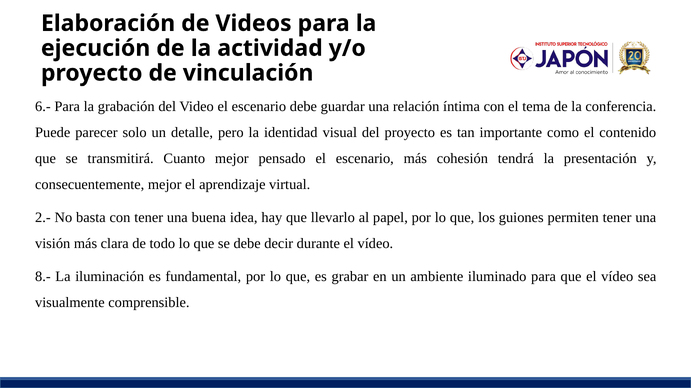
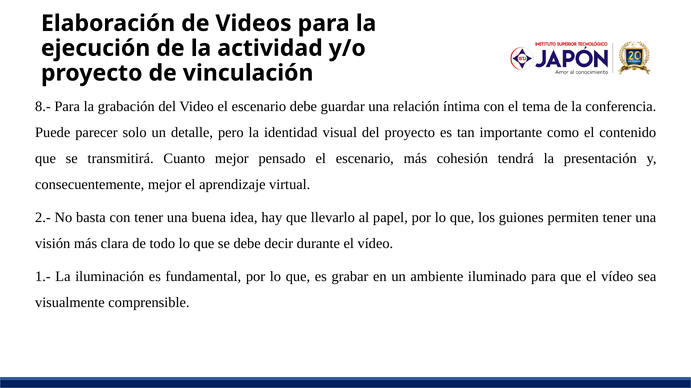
6.-: 6.- -> 8.-
8.-: 8.- -> 1.-
